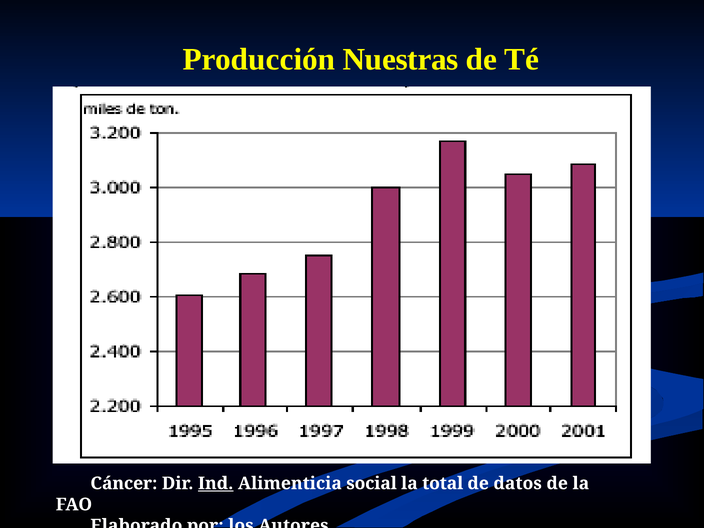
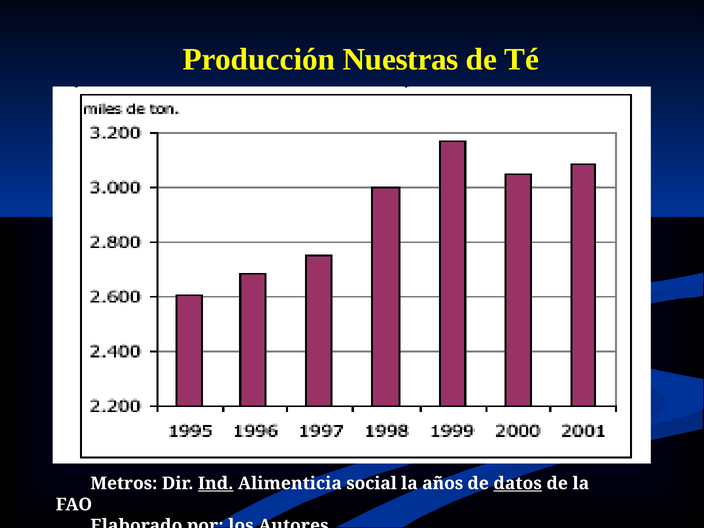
Cáncer: Cáncer -> Metros
total: total -> años
datos underline: none -> present
